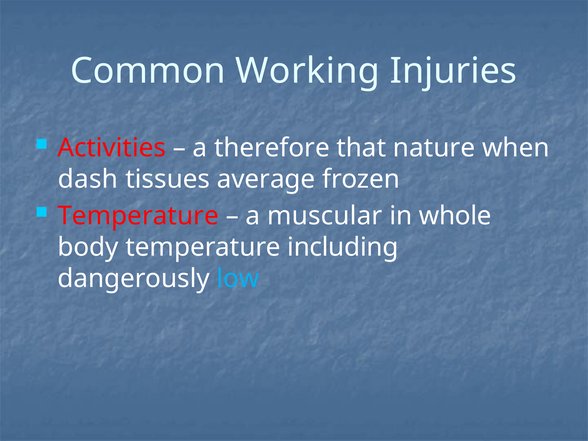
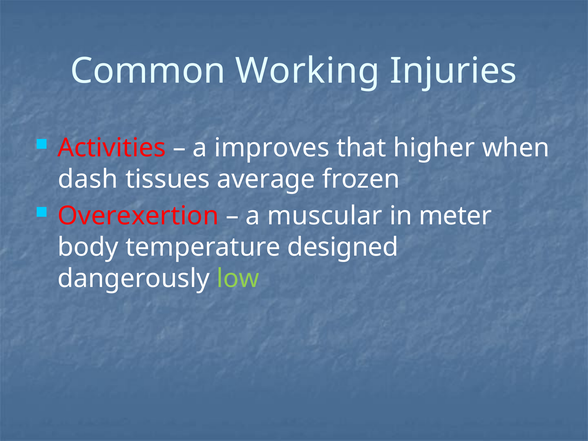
therefore: therefore -> improves
nature: nature -> higher
Temperature at (138, 216): Temperature -> Overexertion
whole: whole -> meter
including: including -> designed
low colour: light blue -> light green
